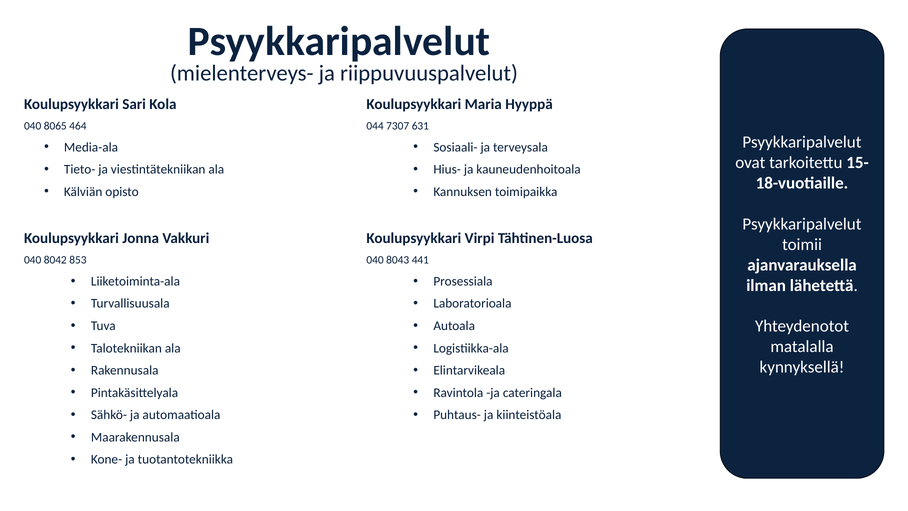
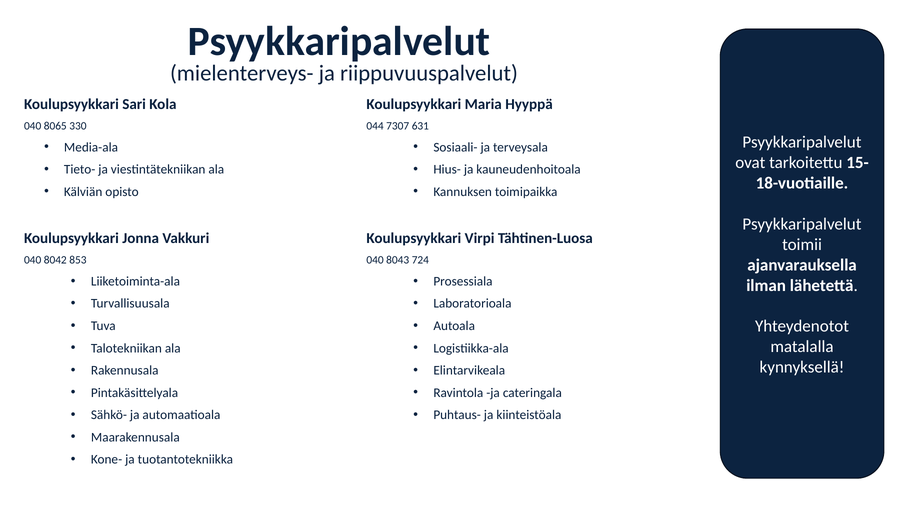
464: 464 -> 330
441: 441 -> 724
